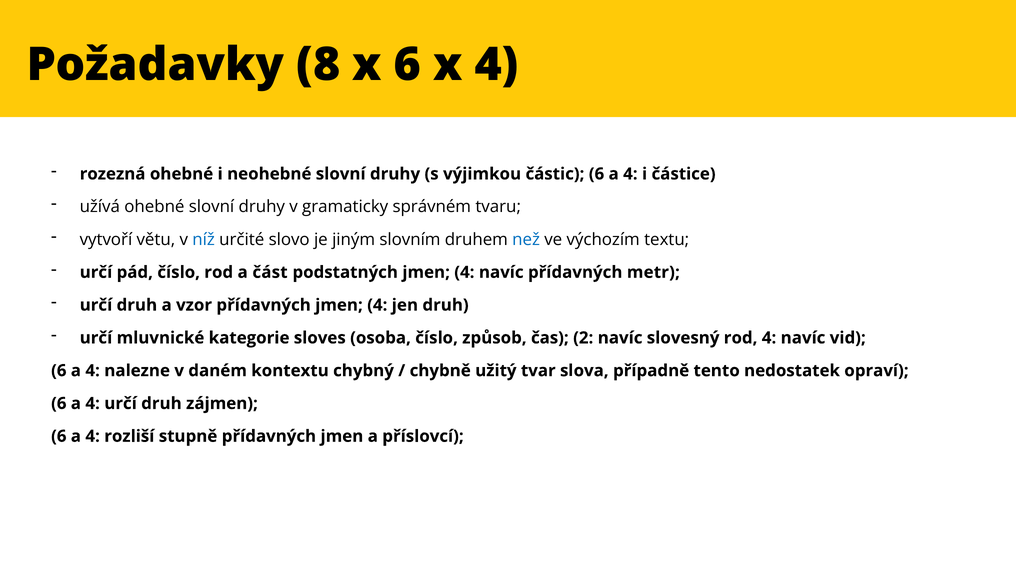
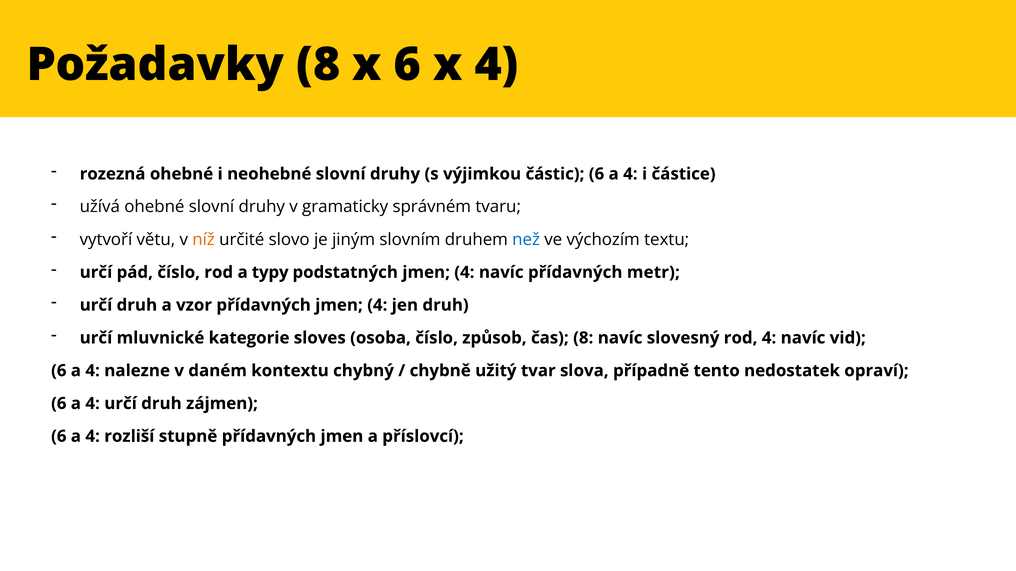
níž colour: blue -> orange
část: část -> typy
čas 2: 2 -> 8
